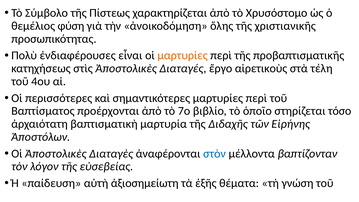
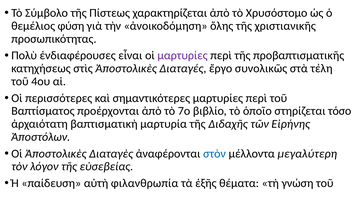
μαρτυρίες at (183, 56) colour: orange -> purple
αἱρετικοὺς: αἱρετικοὺς -> συνολικῶς
βαπτίζονταν: βαπτίζονταν -> μεγαλύτερη
ἀξιοσημείωτη: ἀξιοσημείωτη -> φιλανθρωπία
